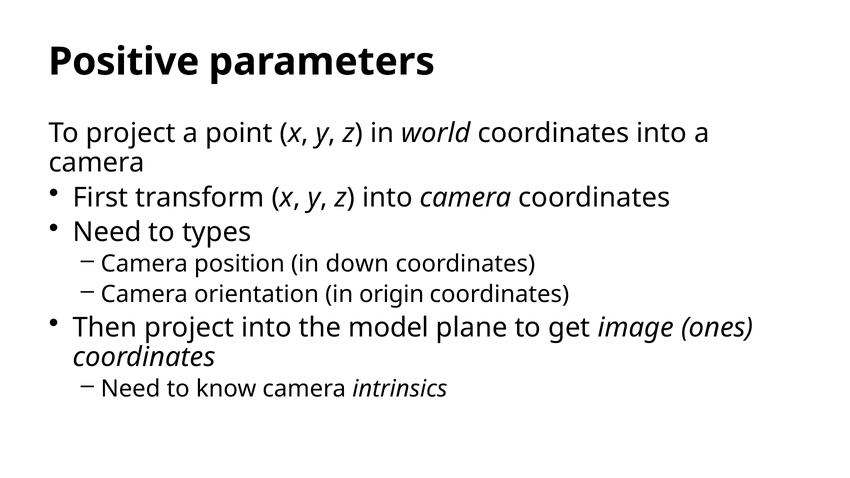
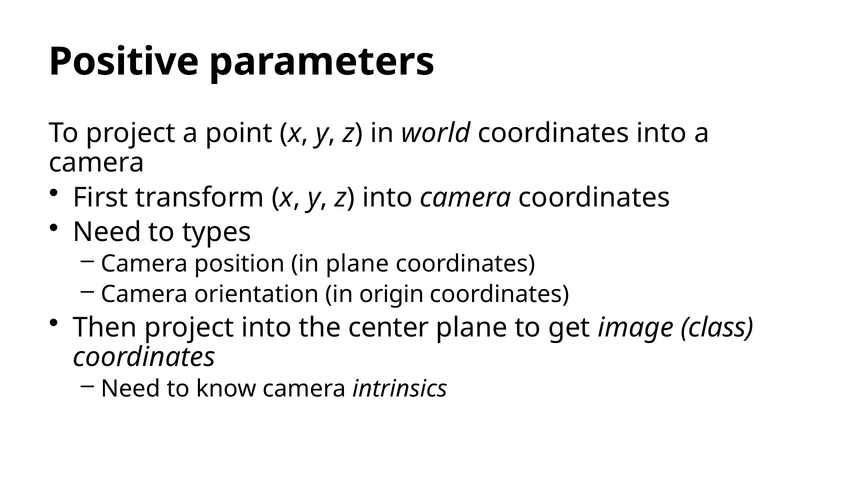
in down: down -> plane
model: model -> center
ones: ones -> class
